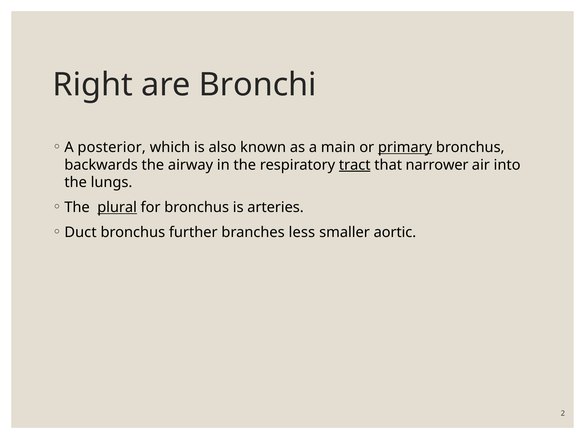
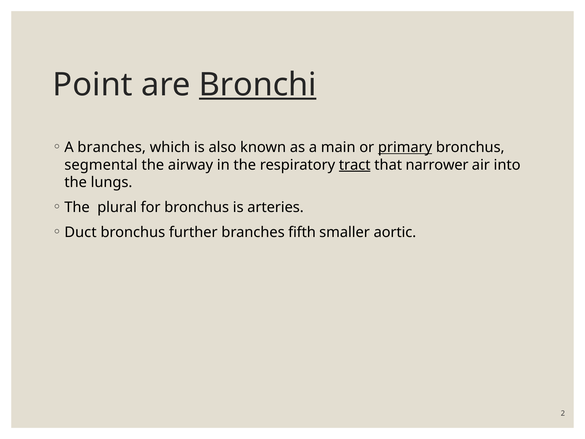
Right: Right -> Point
Bronchi underline: none -> present
A posterior: posterior -> branches
backwards: backwards -> segmental
plural underline: present -> none
less: less -> fifth
